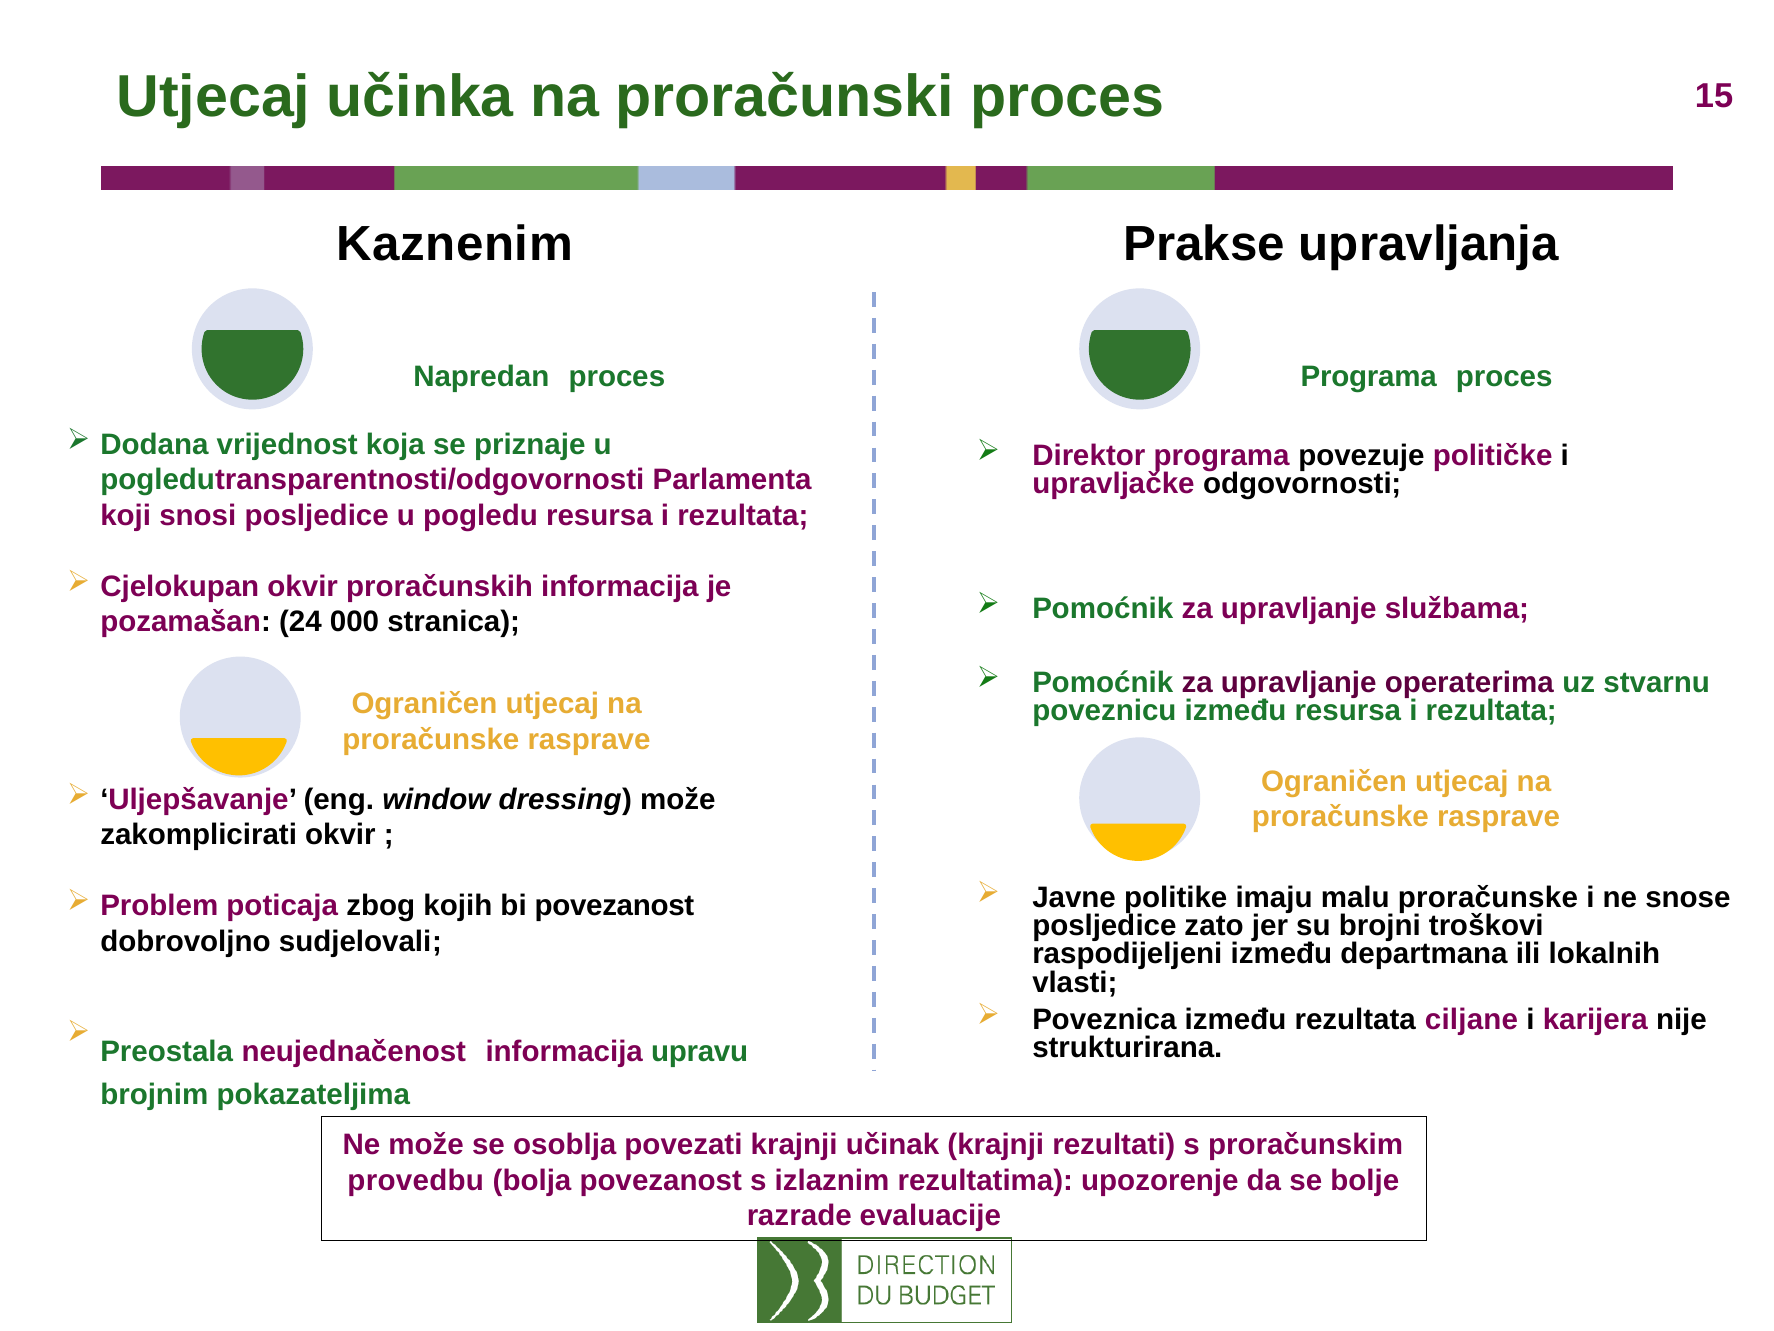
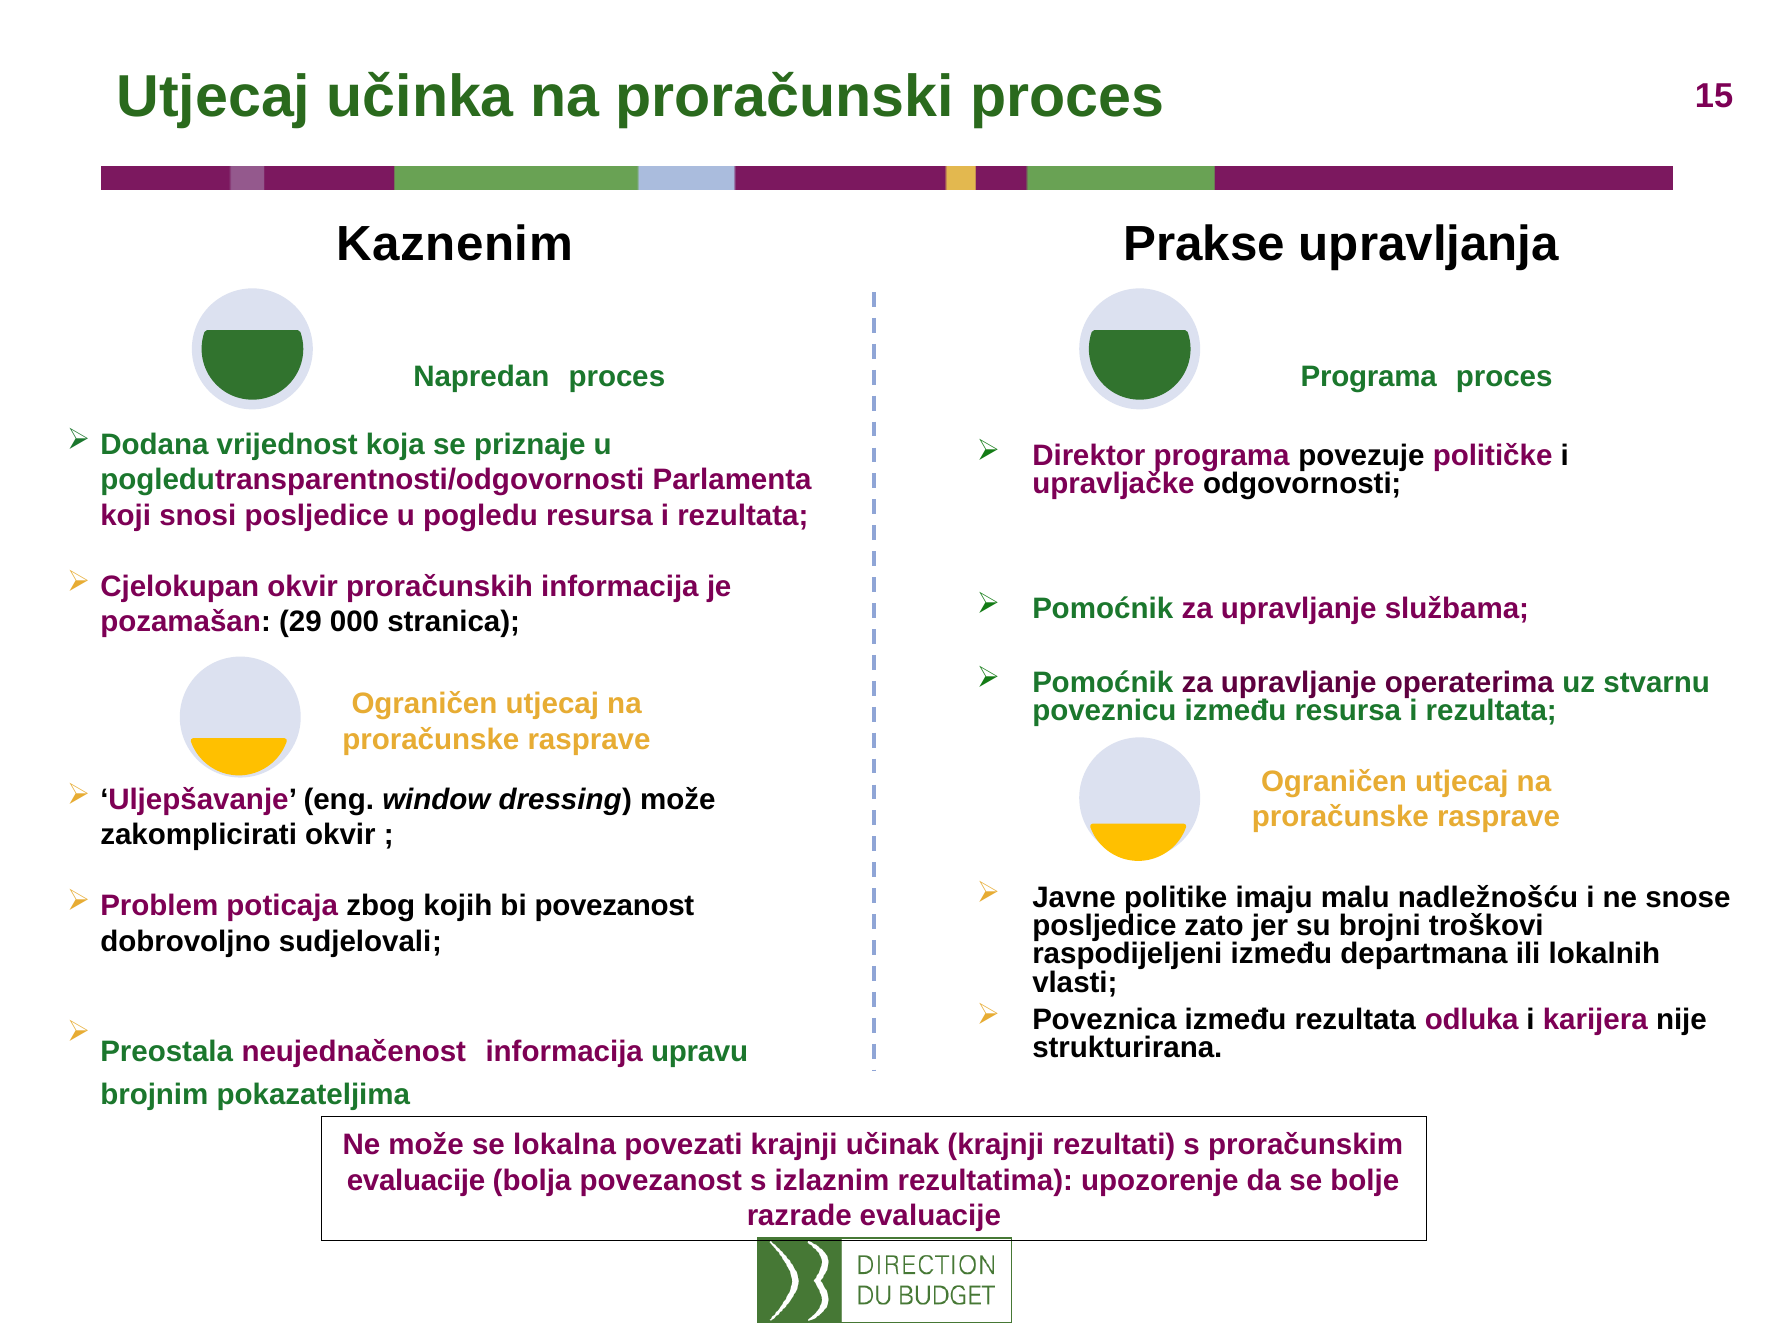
24: 24 -> 29
malu proračunske: proračunske -> nadležnošću
ciljane: ciljane -> odluka
osoblja: osoblja -> lokalna
provedbu at (416, 1180): provedbu -> evaluacije
